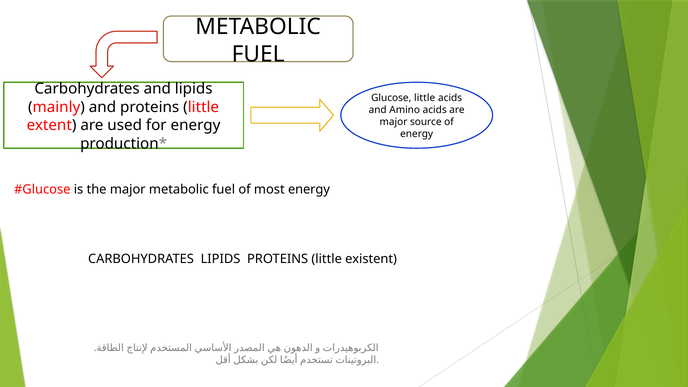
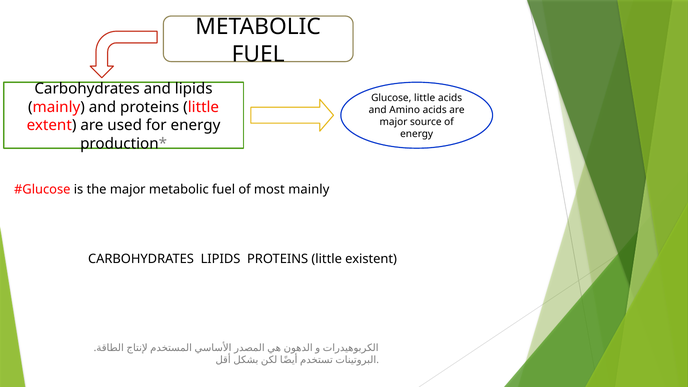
most energy: energy -> mainly
